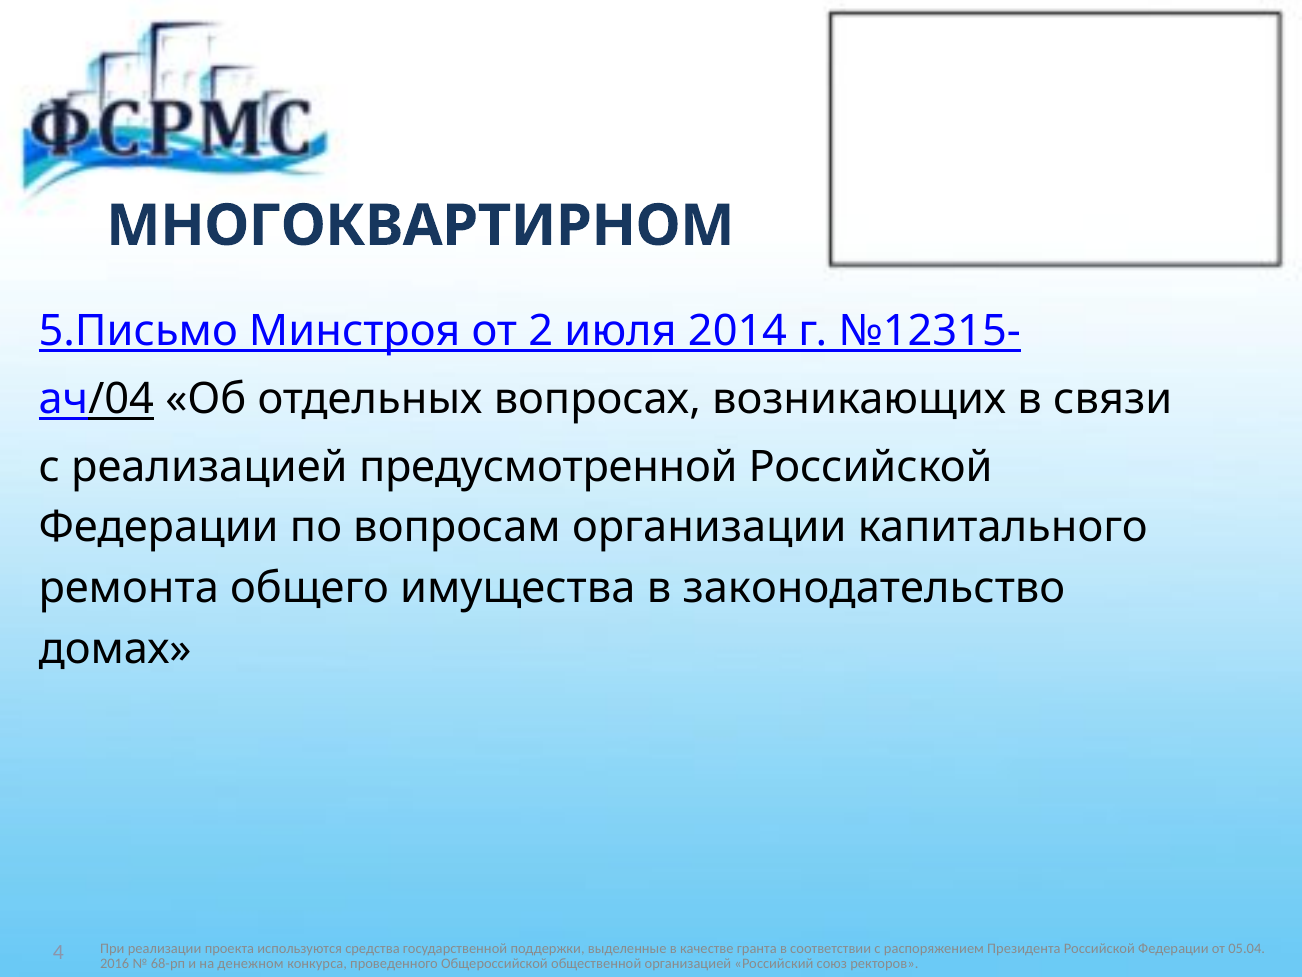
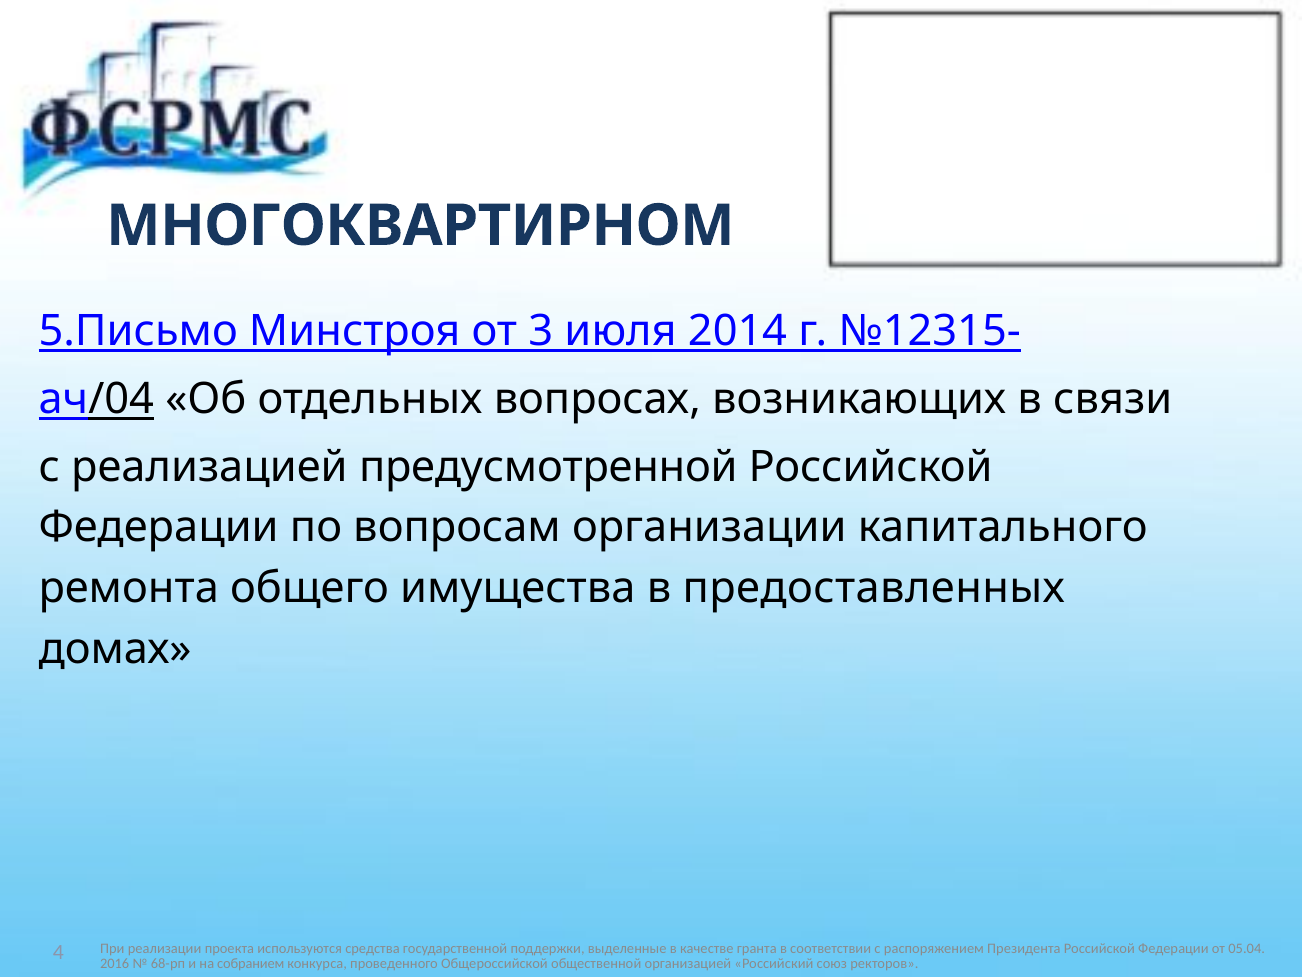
2: 2 -> 3
законодательство: законодательство -> предоставленных
денежном: денежном -> собранием
